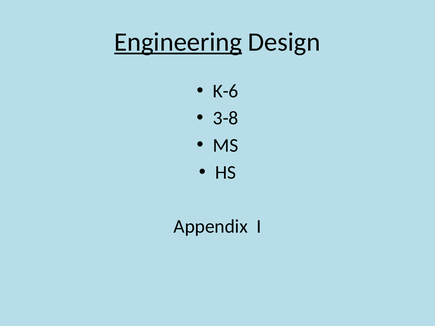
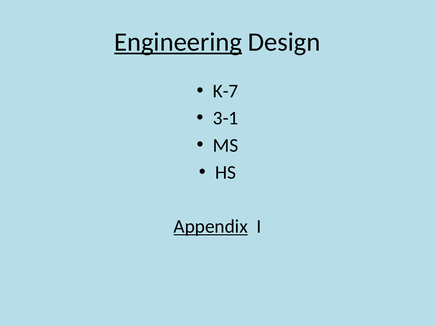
K-6: K-6 -> K-7
3-8: 3-8 -> 3-1
Appendix underline: none -> present
